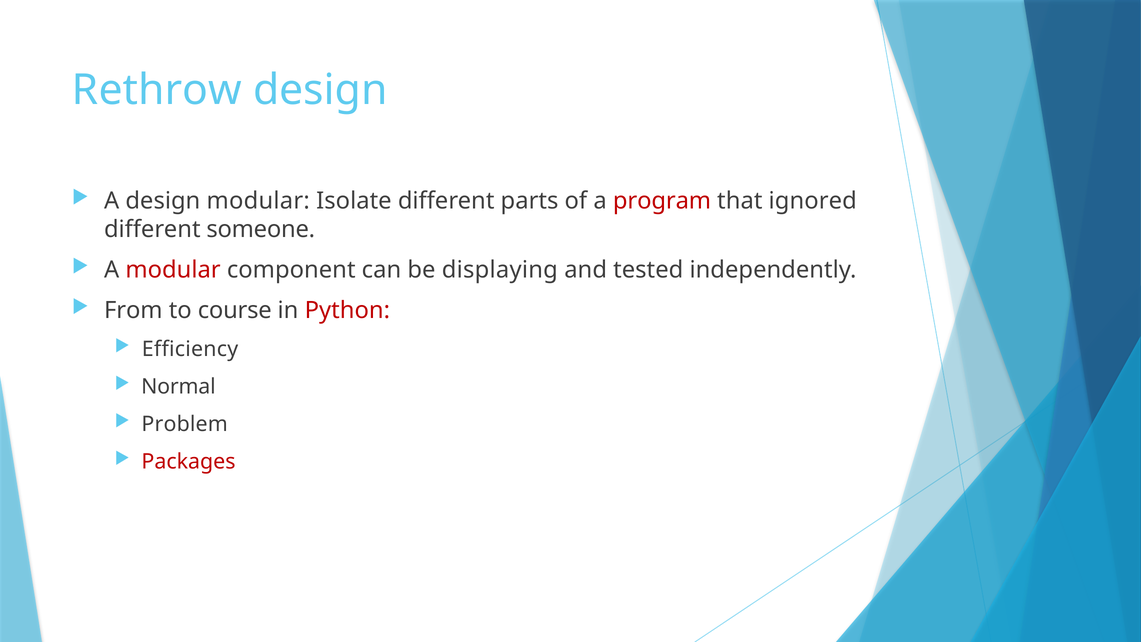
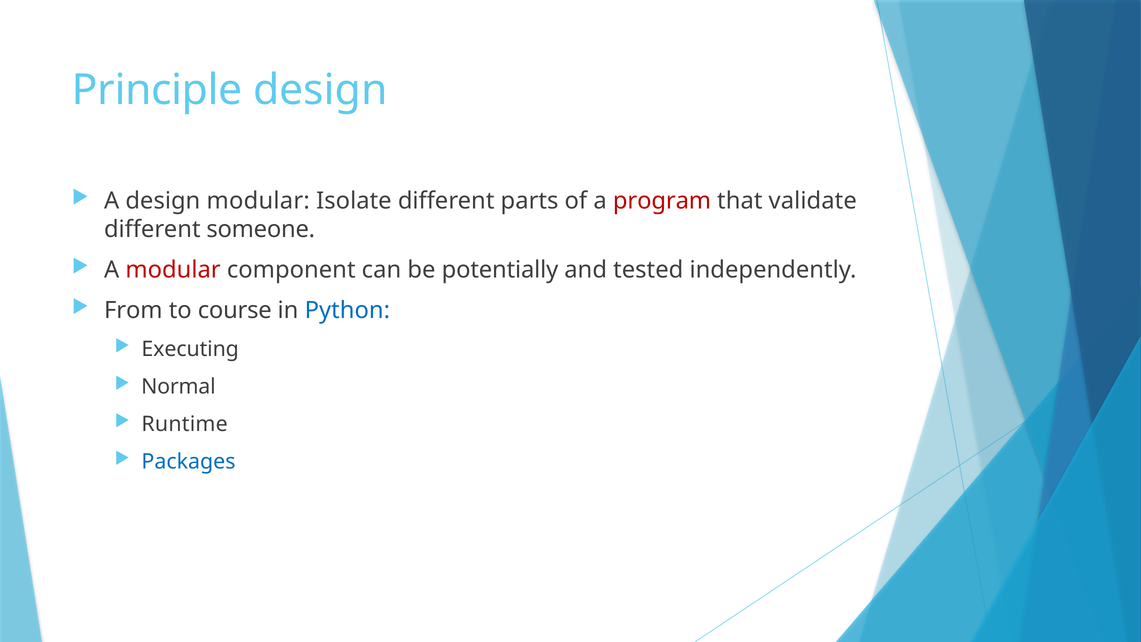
Rethrow: Rethrow -> Principle
ignored: ignored -> validate
displaying: displaying -> potentially
Python colour: red -> blue
Efficiency: Efficiency -> Executing
Problem: Problem -> Runtime
Packages colour: red -> blue
